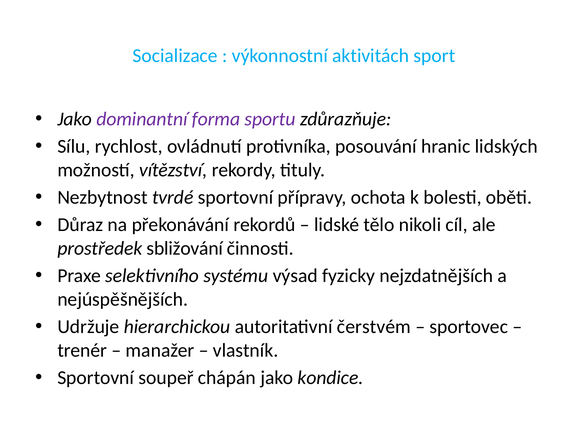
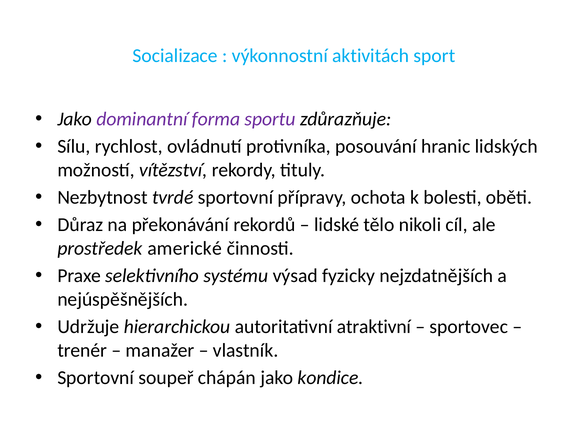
sbližování: sbližování -> americké
čerstvém: čerstvém -> atraktivní
